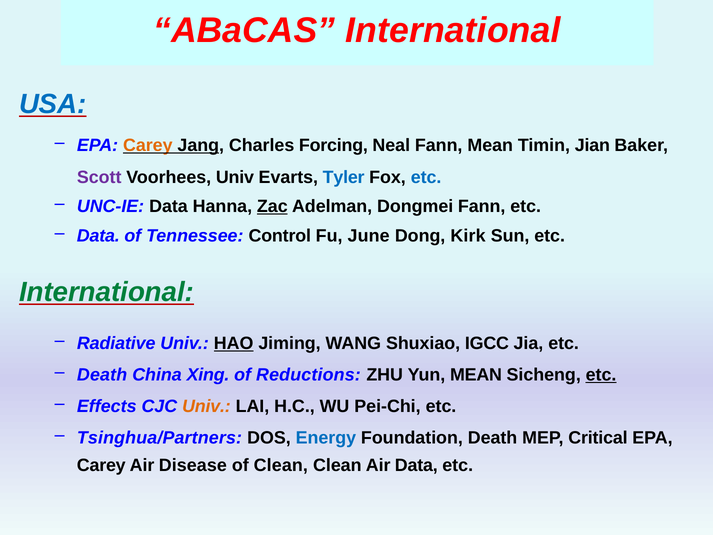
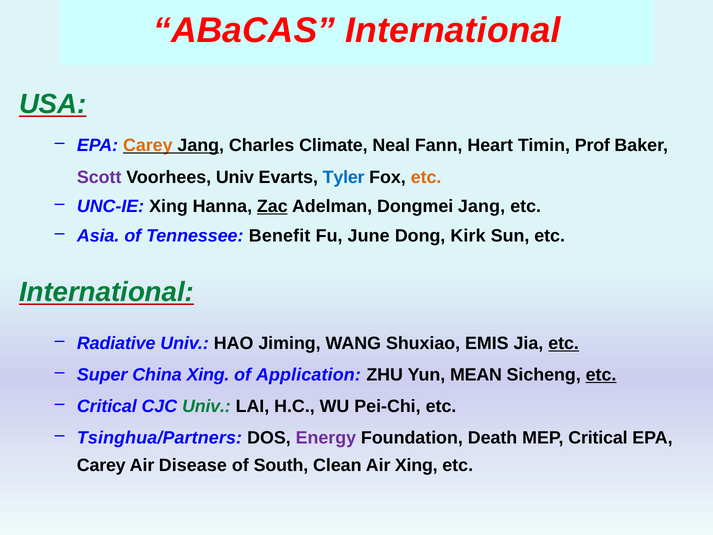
USA colour: blue -> green
Forcing: Forcing -> Climate
Fann Mean: Mean -> Heart
Jian: Jian -> Prof
etc at (426, 177) colour: blue -> orange
UNC-IE Data: Data -> Xing
Dongmei Fann: Fann -> Jang
Data at (98, 236): Data -> Asia
Control: Control -> Benefit
HAO underline: present -> none
IGCC: IGCC -> EMIS
etc at (564, 343) underline: none -> present
Death at (102, 375): Death -> Super
Reductions: Reductions -> Application
Effects at (107, 406): Effects -> Critical
Univ at (206, 406) colour: orange -> green
Energy colour: blue -> purple
of Clean: Clean -> South
Air Data: Data -> Xing
